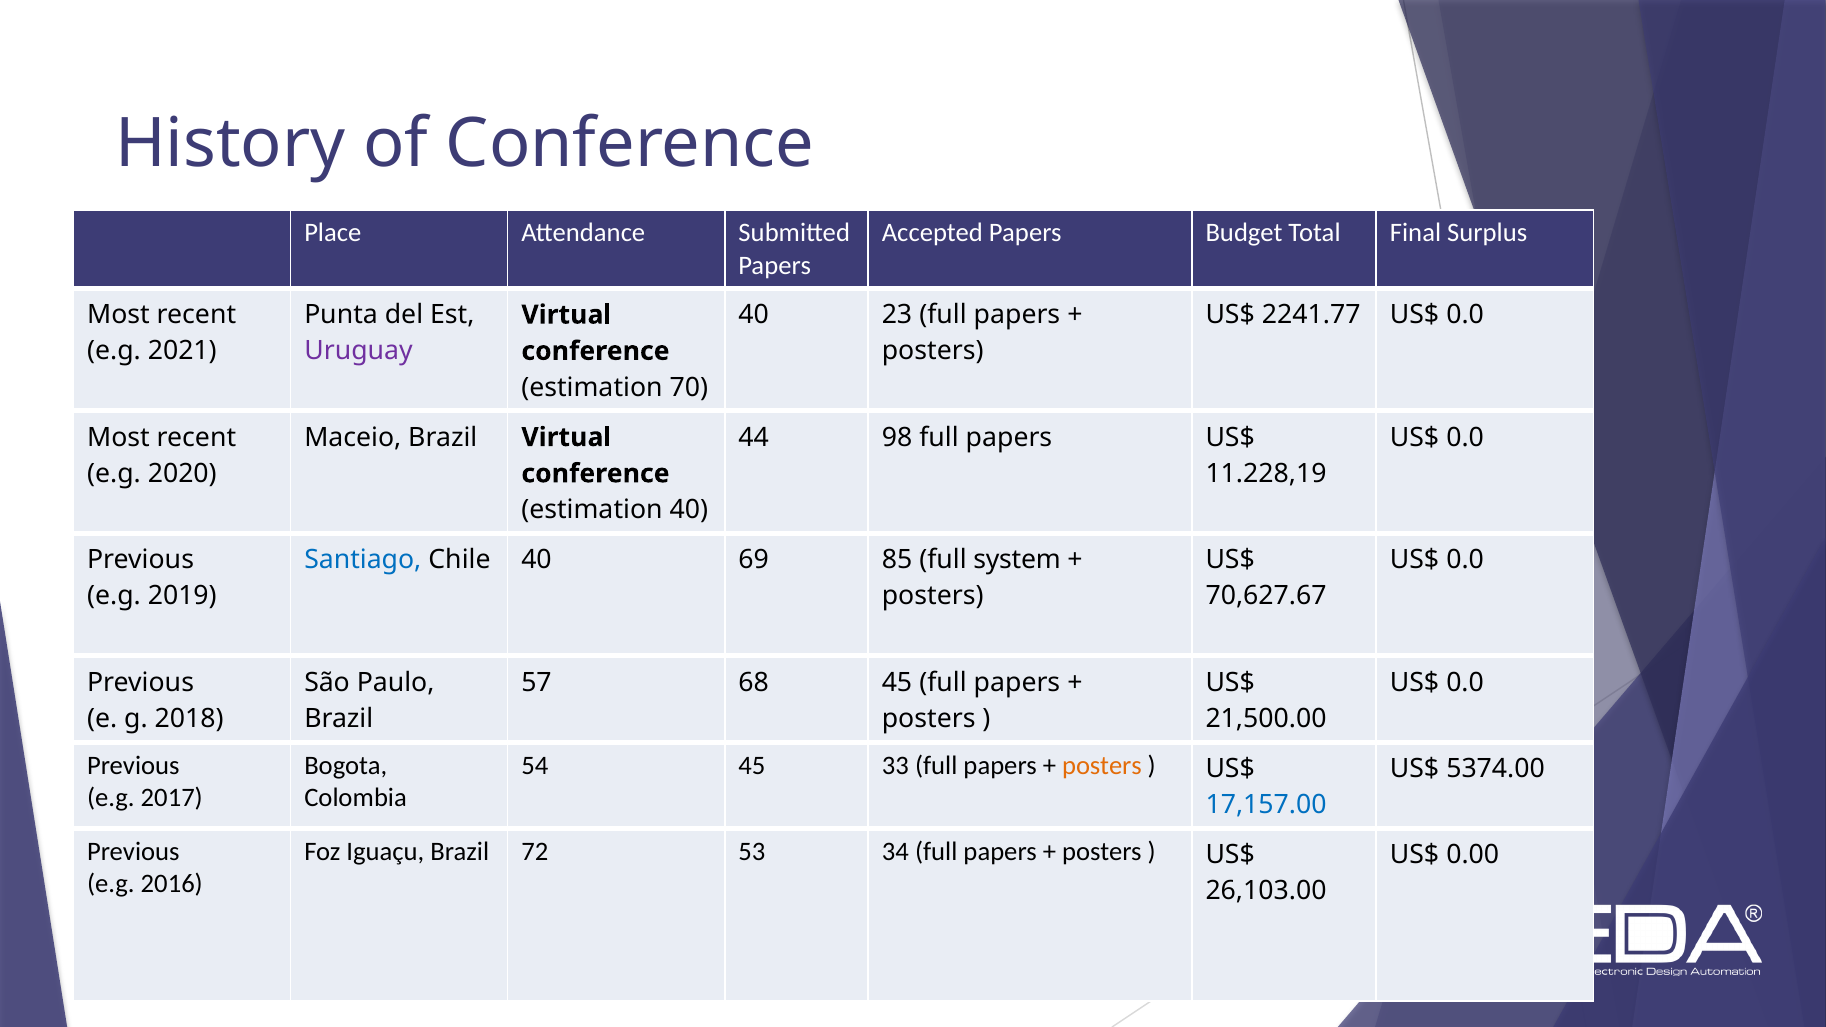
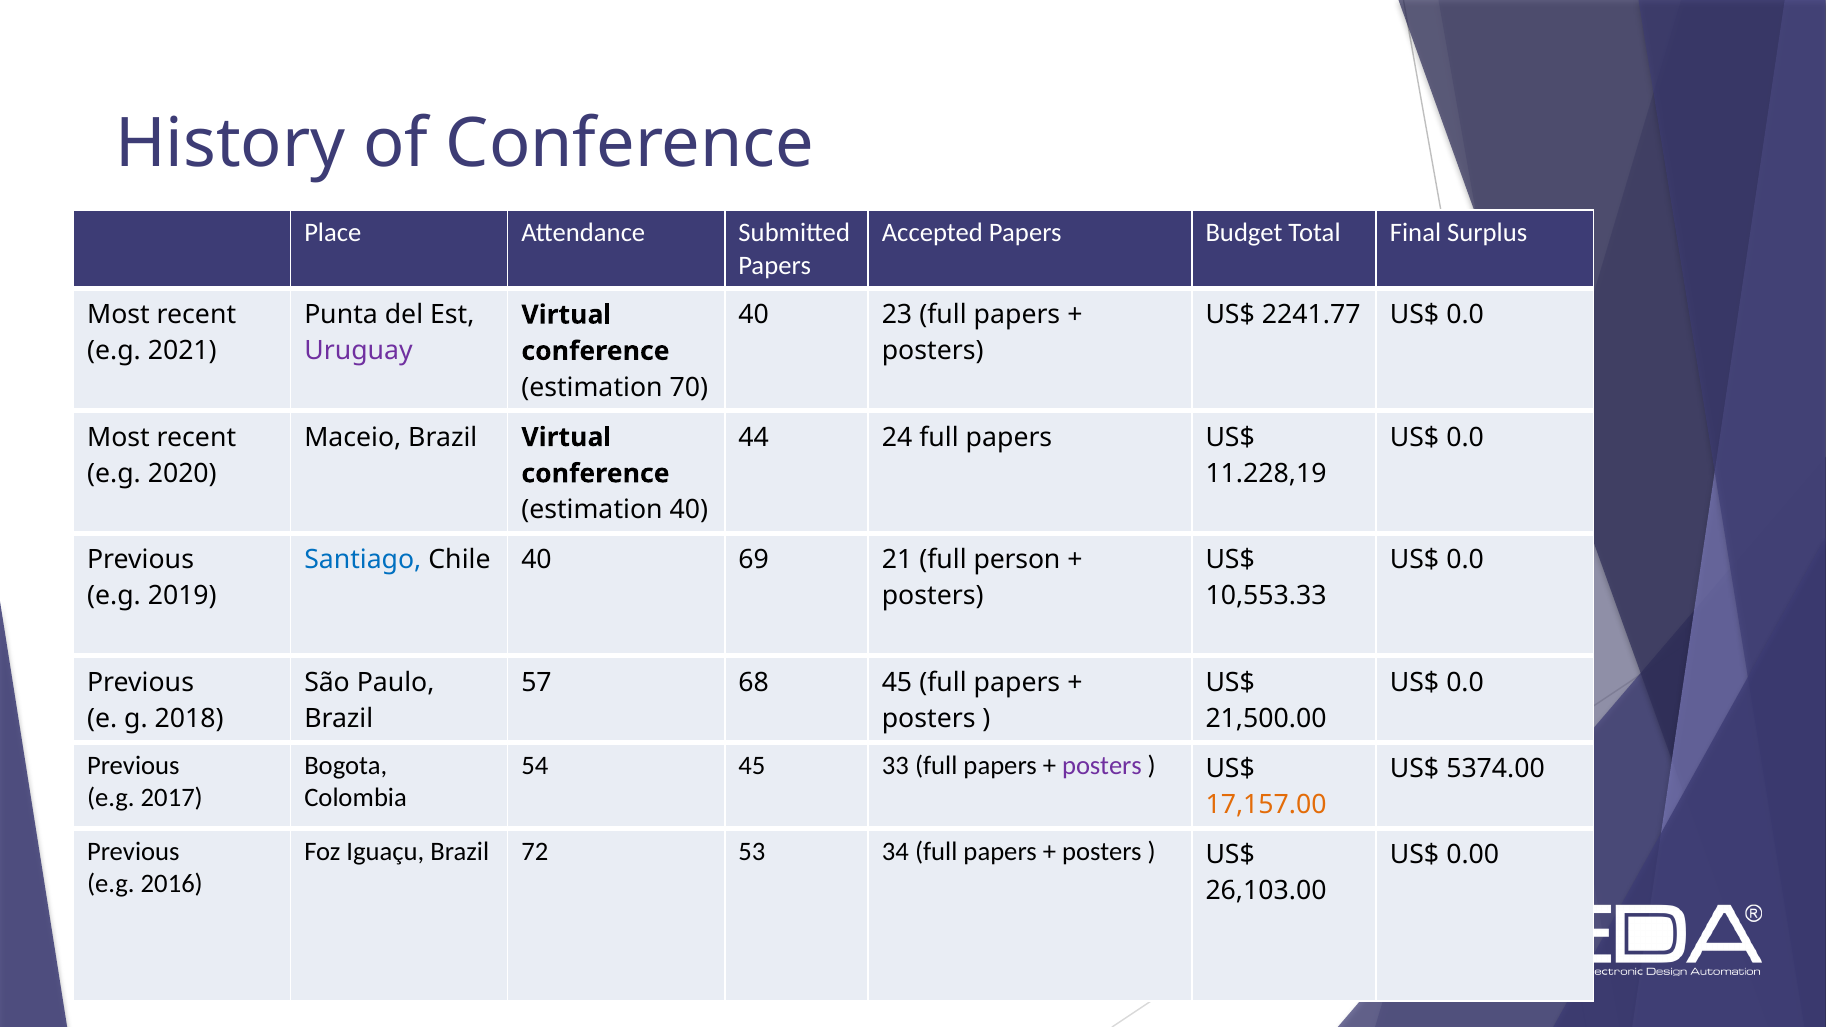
98: 98 -> 24
85: 85 -> 21
system: system -> person
70,627.67: 70,627.67 -> 10,553.33
posters at (1102, 766) colour: orange -> purple
17,157.00 colour: blue -> orange
